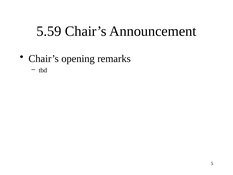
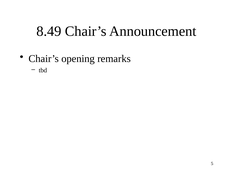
5.59: 5.59 -> 8.49
